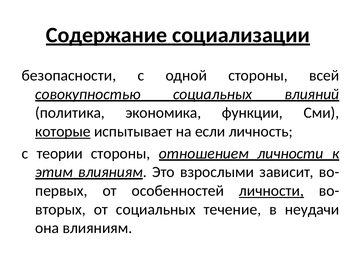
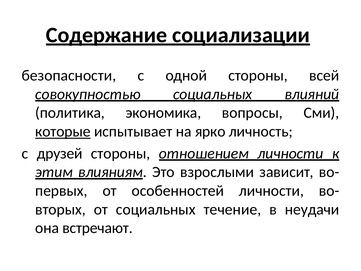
функции: функции -> вопросы
если: если -> ярко
теории: теории -> друзей
личности at (271, 191) underline: present -> none
она влияниям: влияниям -> встречают
